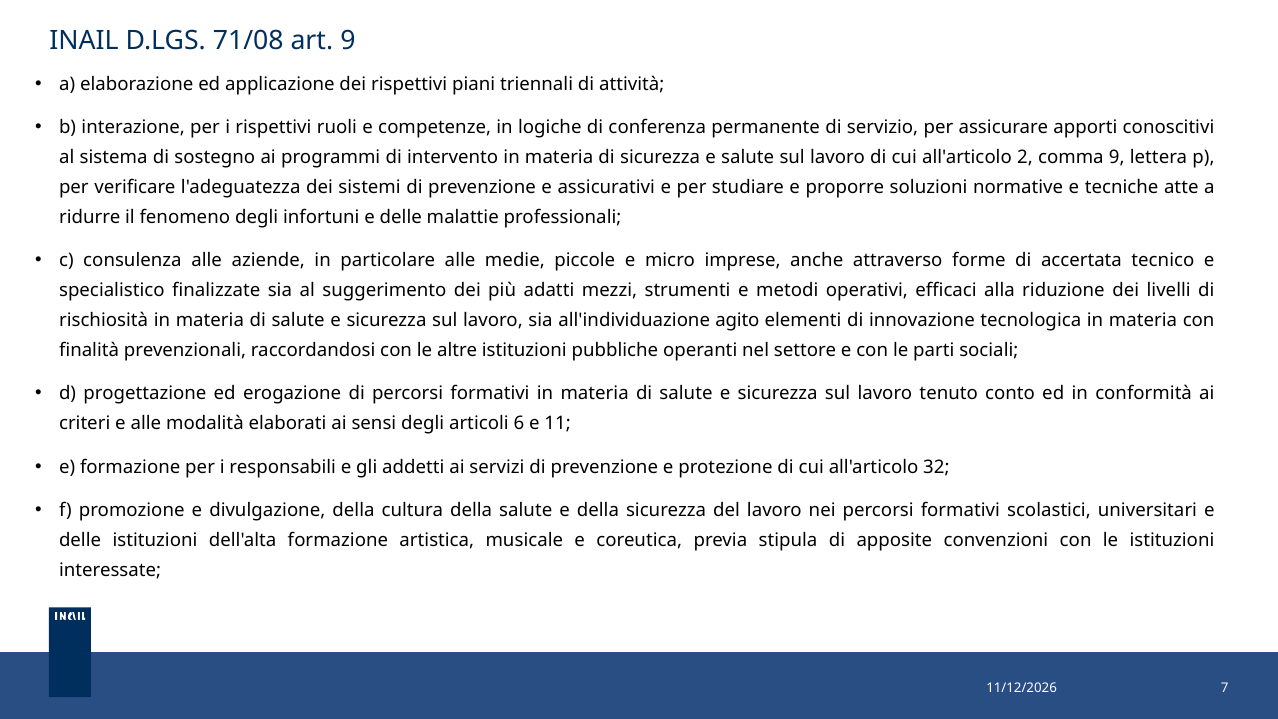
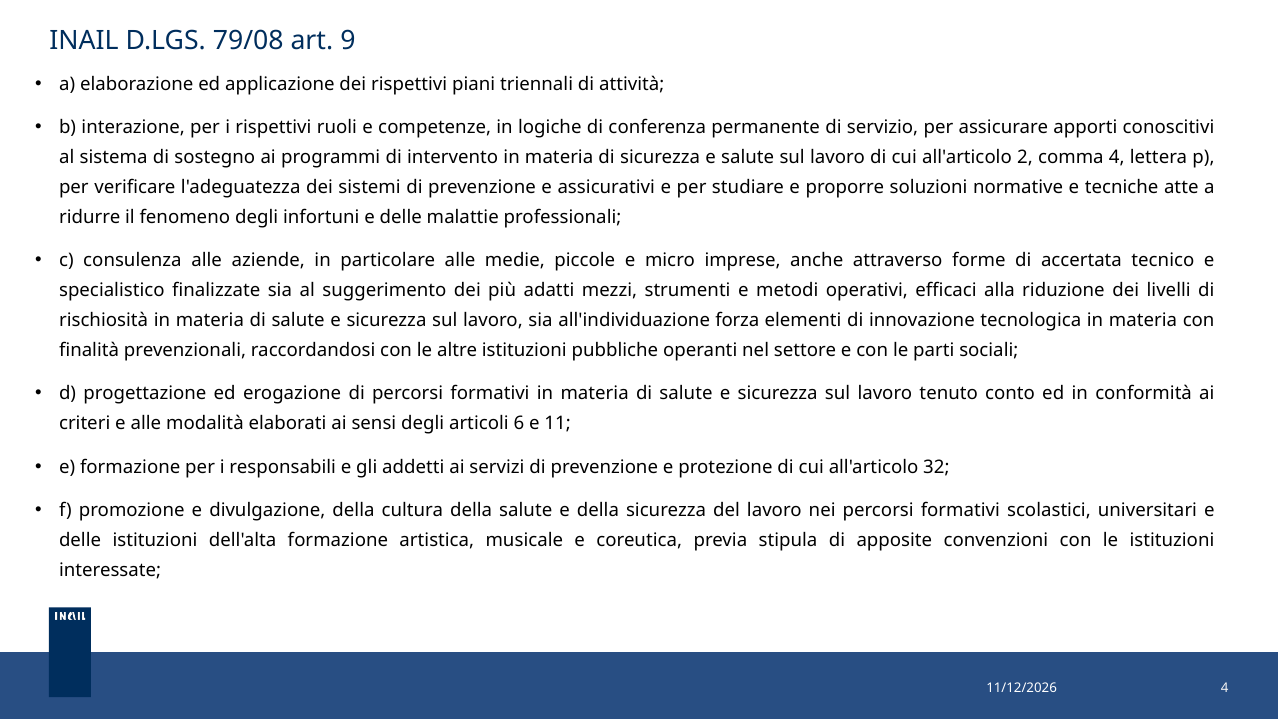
71/08: 71/08 -> 79/08
comma 9: 9 -> 4
agito: agito -> forza
7 at (1225, 688): 7 -> 4
